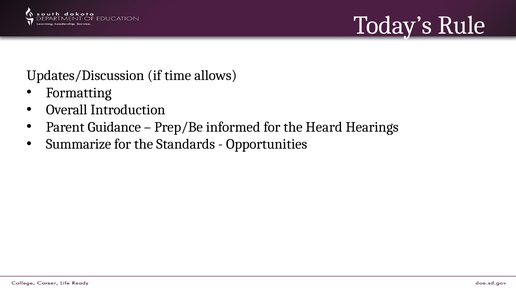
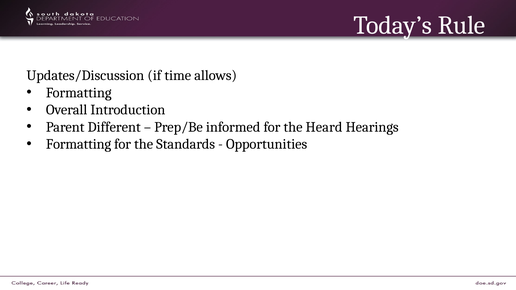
Guidance: Guidance -> Different
Summarize at (79, 144): Summarize -> Formatting
